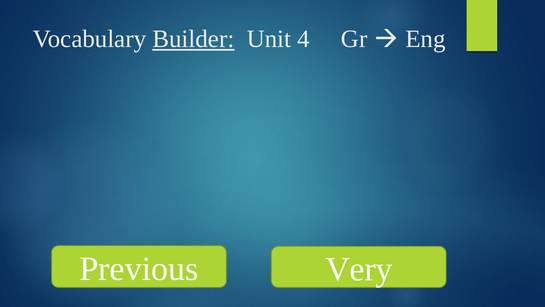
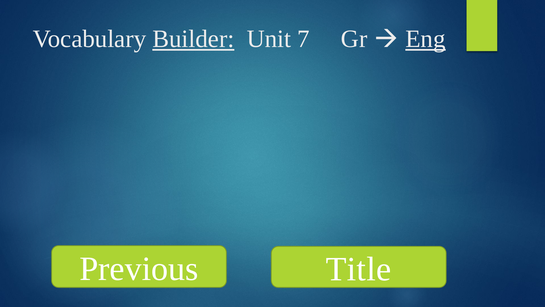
4: 4 -> 7
Eng underline: none -> present
Very: Very -> Title
